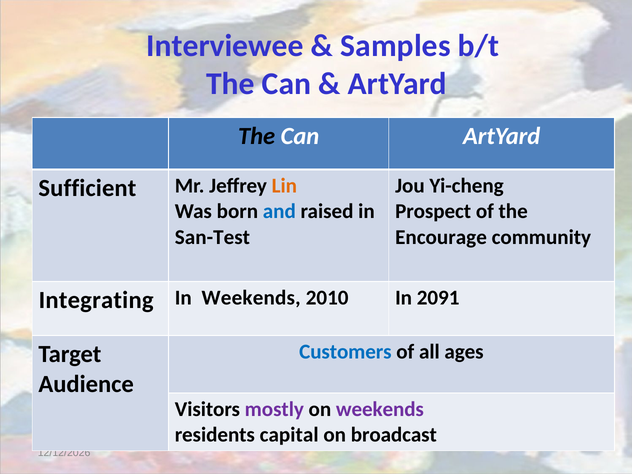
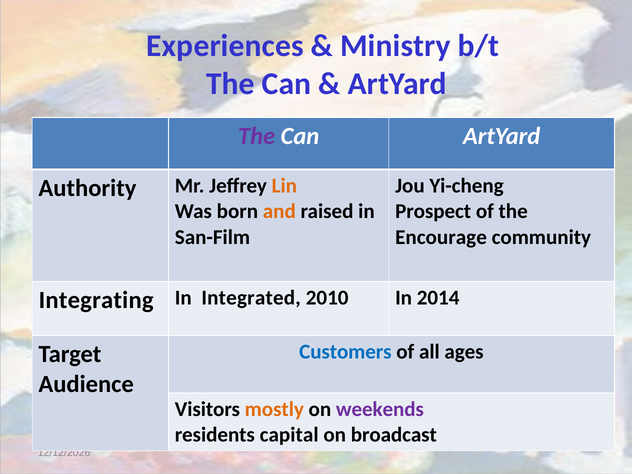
Interviewee: Interviewee -> Experiences
Samples: Samples -> Ministry
The at (257, 136) colour: black -> purple
Sufficient: Sufficient -> Authority
and colour: blue -> orange
San-Test: San-Test -> San-Film
In Weekends: Weekends -> Integrated
2091: 2091 -> 2014
mostly colour: purple -> orange
